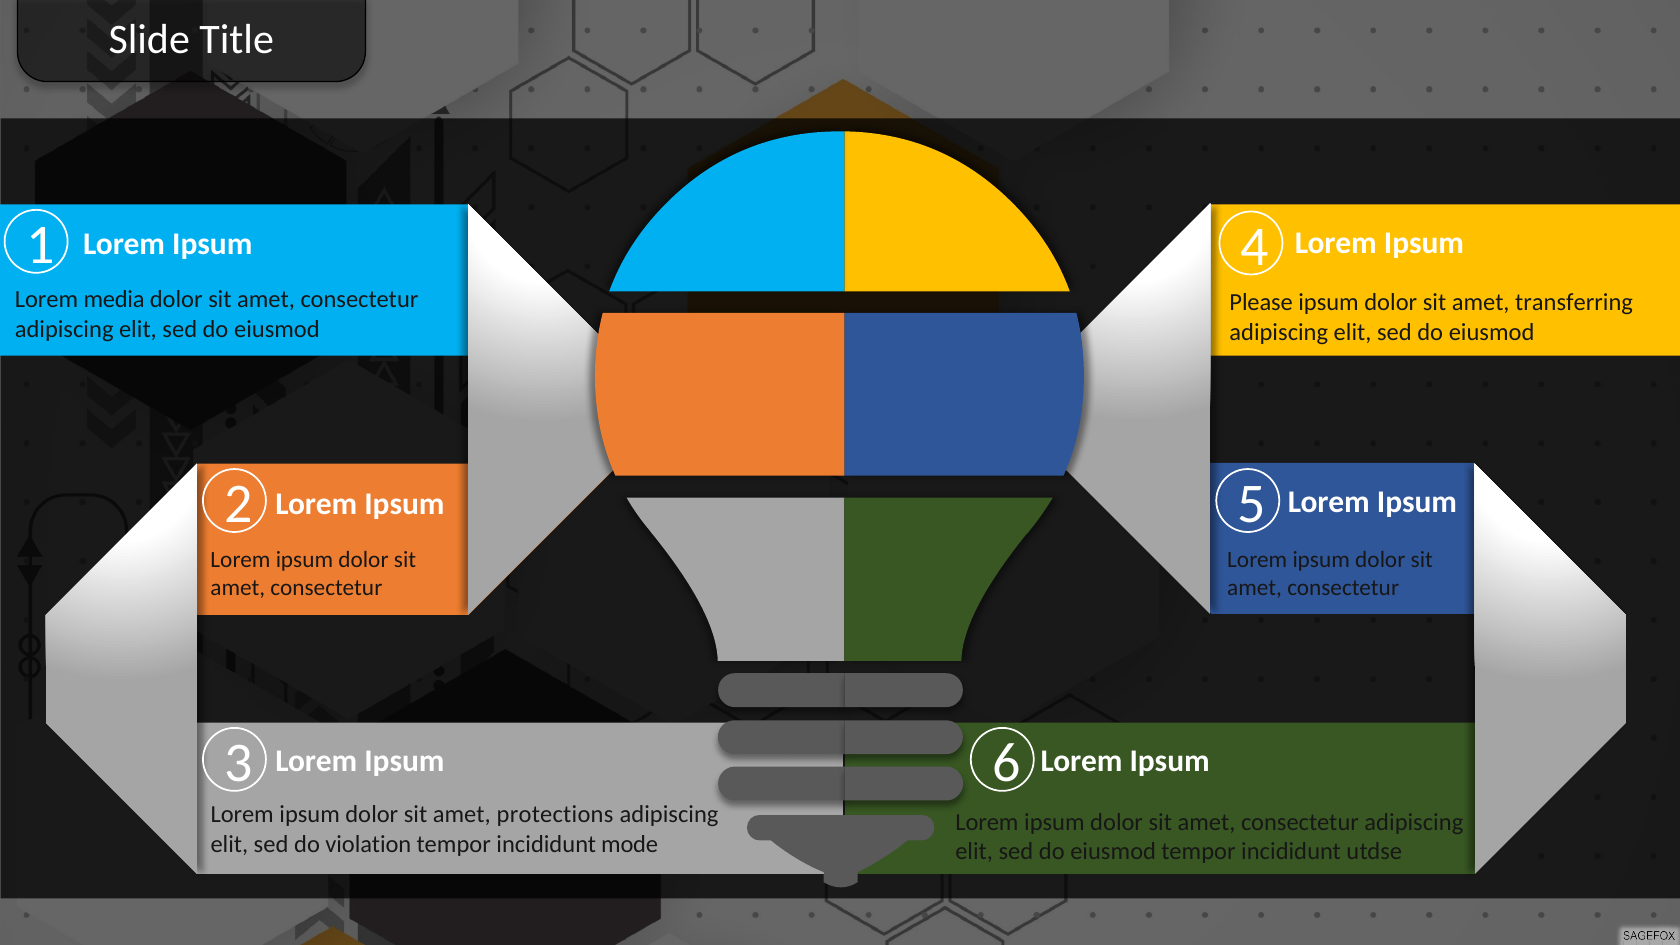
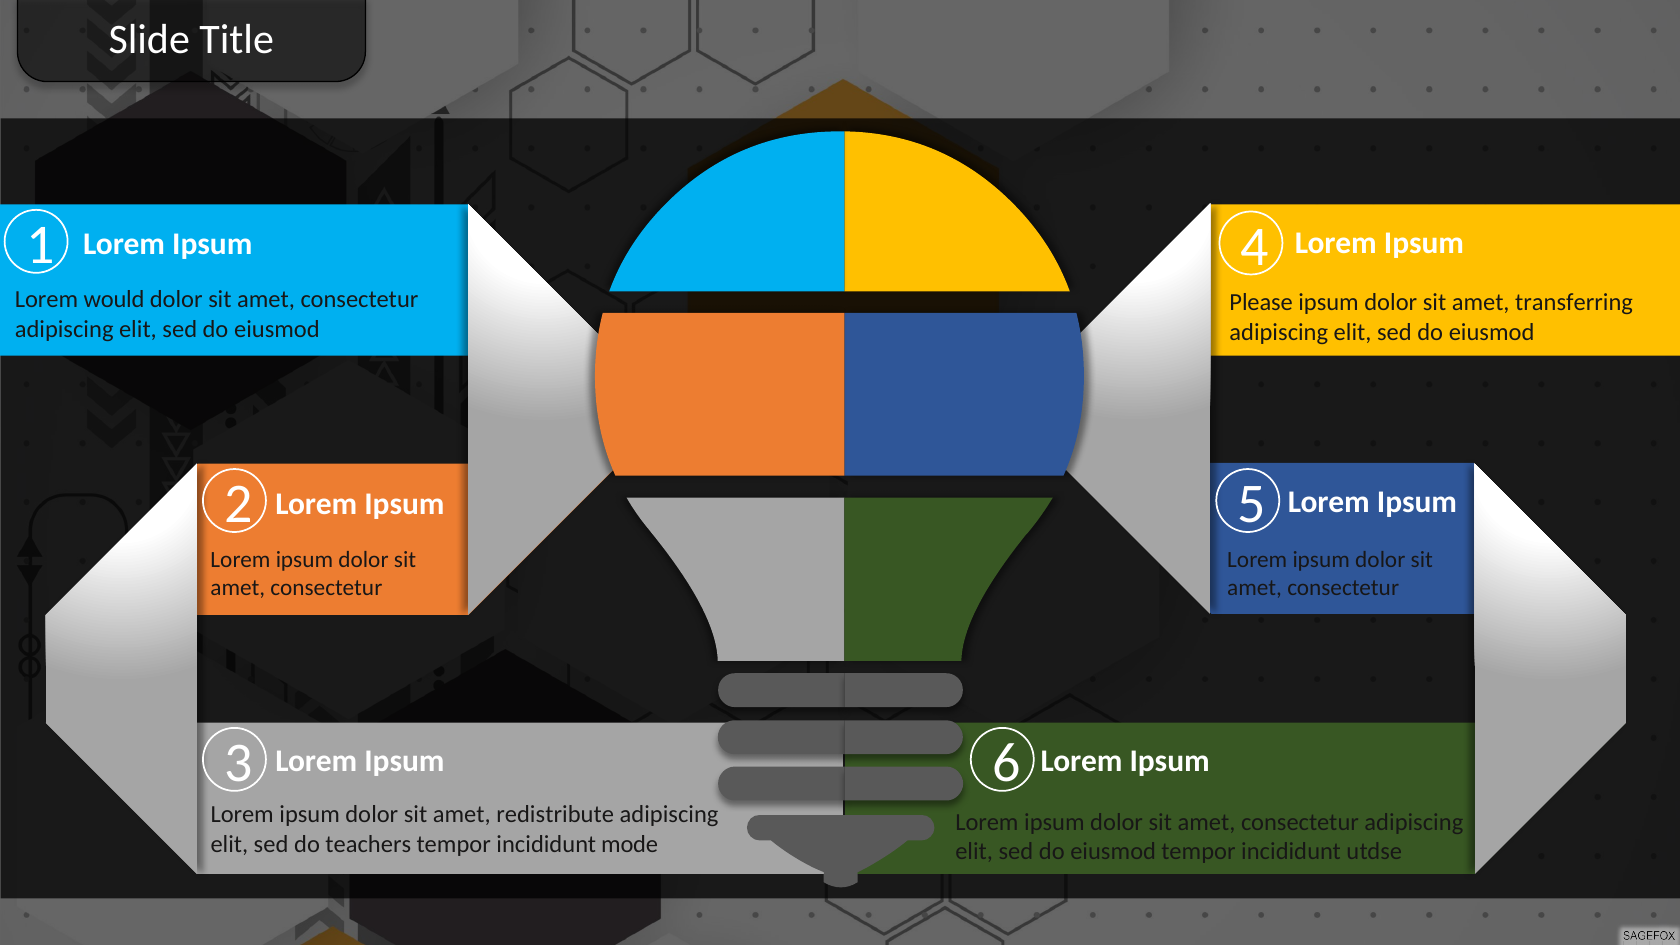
media: media -> would
protections: protections -> redistribute
violation: violation -> teachers
